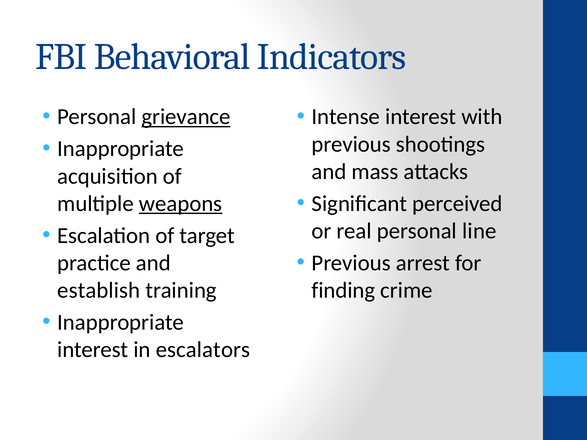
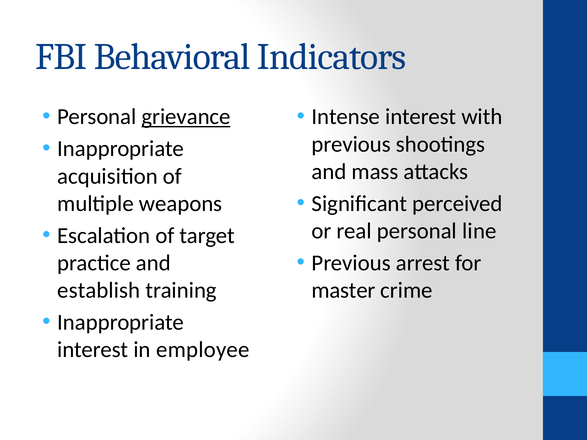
weapons underline: present -> none
finding: finding -> master
escalators: escalators -> employee
